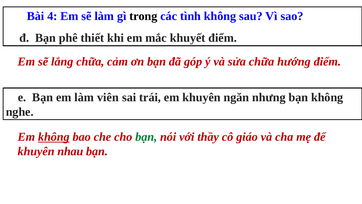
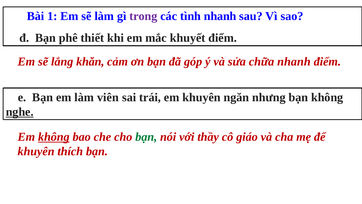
4: 4 -> 1
trong colour: black -> purple
tình không: không -> nhanh
lắng chữa: chữa -> khăn
chữa hướng: hướng -> nhanh
nghe underline: none -> present
nhau: nhau -> thích
